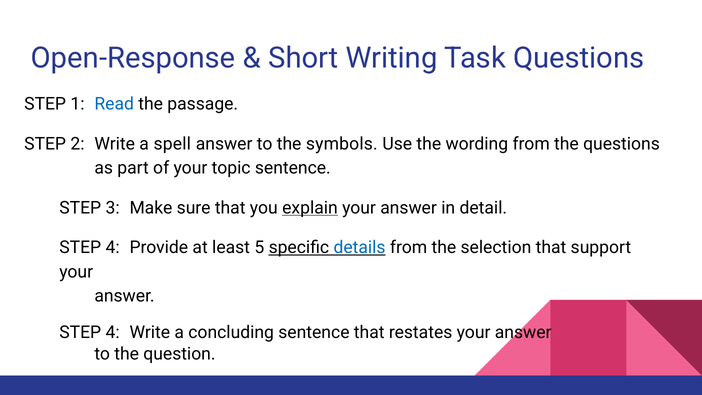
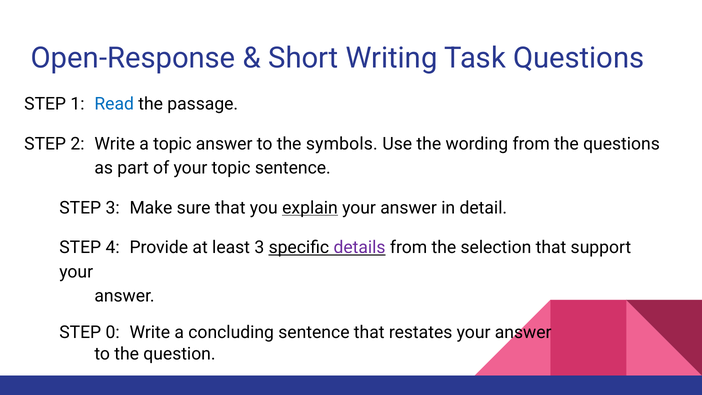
a spell: spell -> topic
least 5: 5 -> 3
details colour: blue -> purple
4 at (113, 333): 4 -> 0
